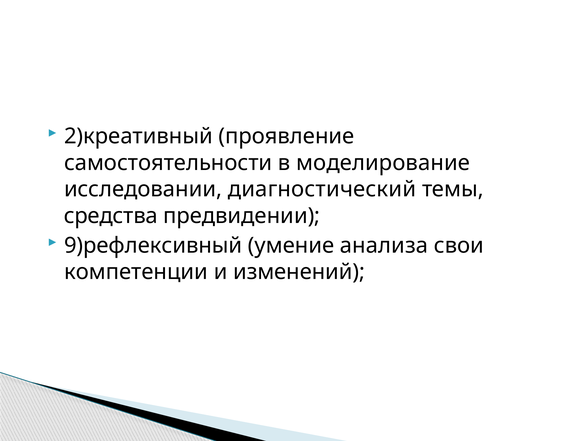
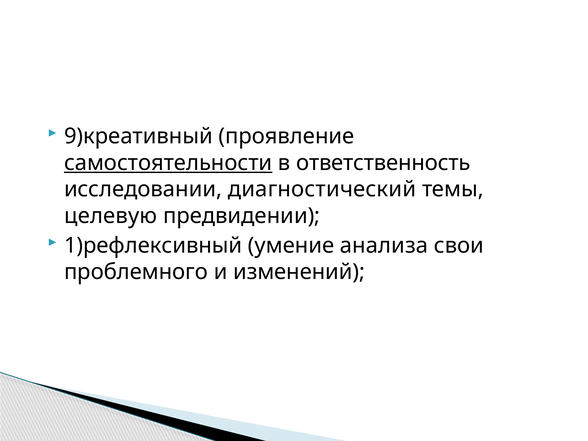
2)креативный: 2)креативный -> 9)креативный
самостоятельности underline: none -> present
моделирование: моделирование -> ответственность
средства: средства -> целевую
9)рефлексивный: 9)рефлексивный -> 1)рефлексивный
компетенции: компетенции -> проблемного
